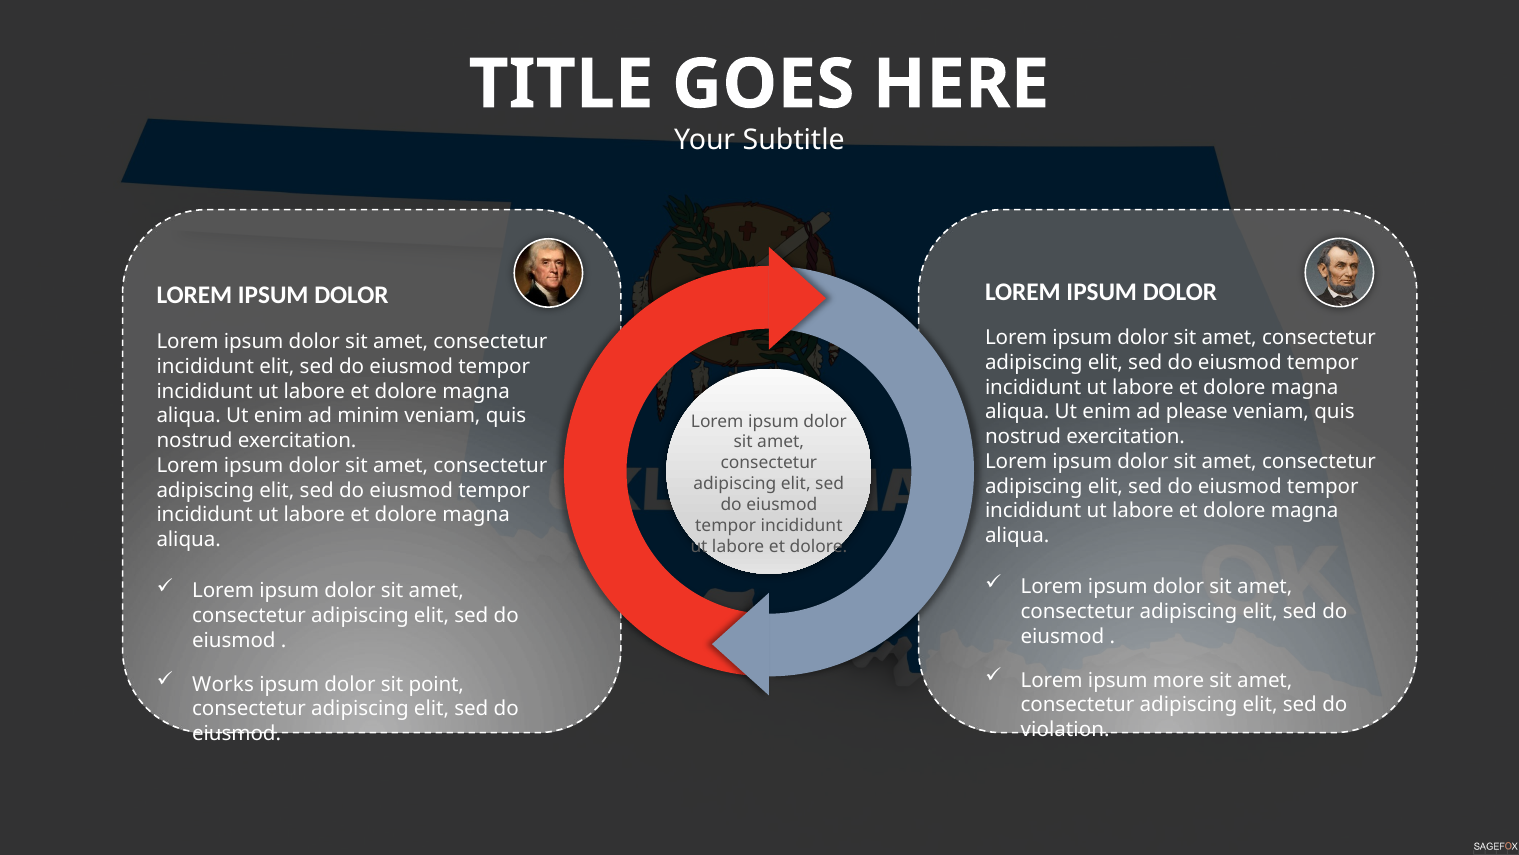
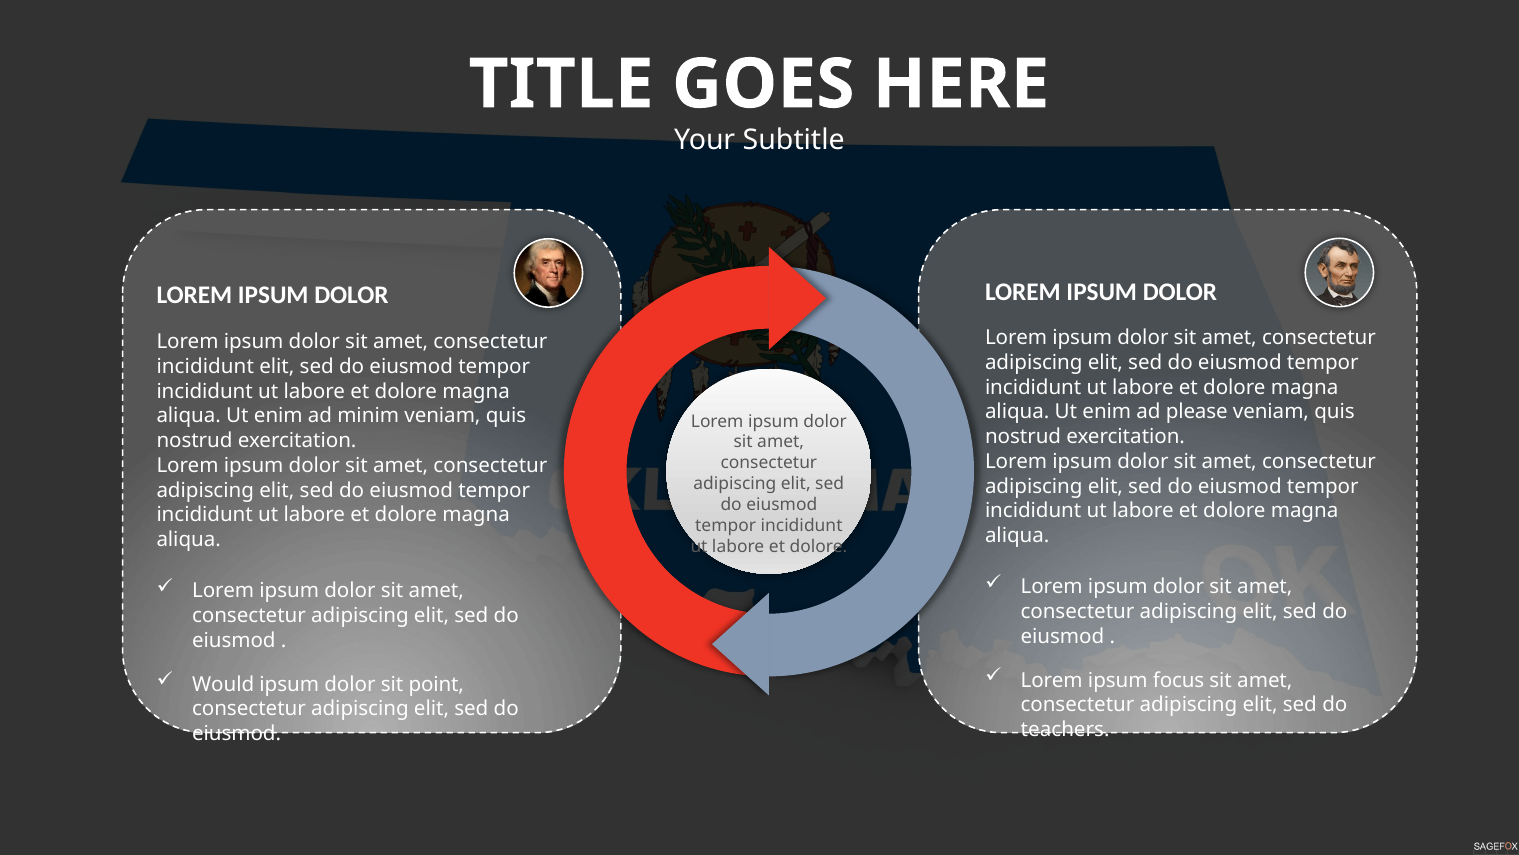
more: more -> focus
Works: Works -> Would
violation: violation -> teachers
